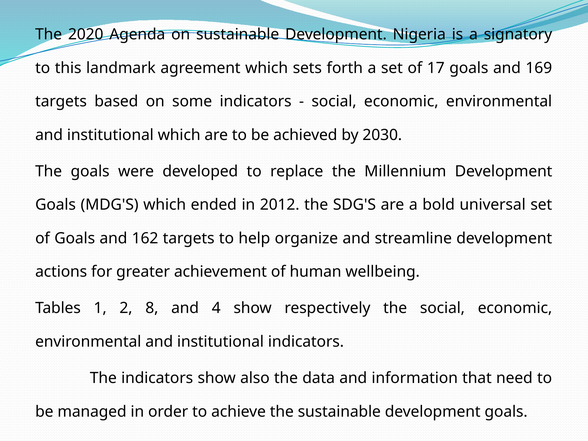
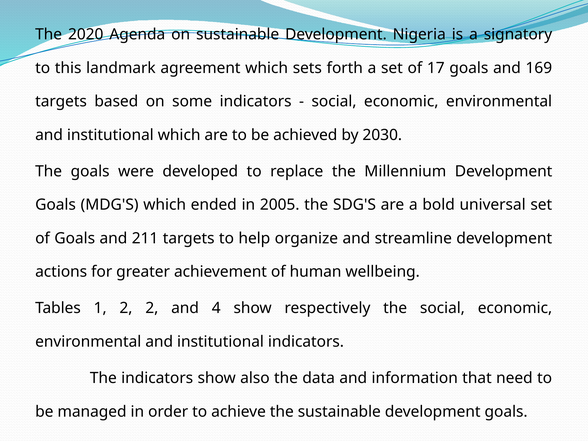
2012: 2012 -> 2005
162: 162 -> 211
2 8: 8 -> 2
